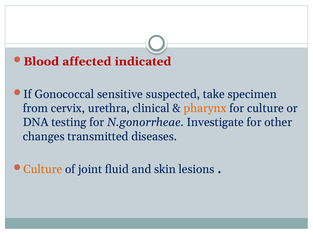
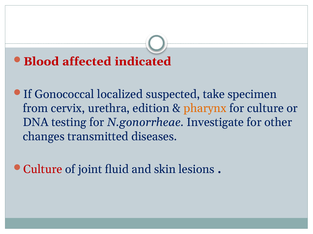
sensitive: sensitive -> localized
clinical: clinical -> edition
Culture at (43, 170) colour: orange -> red
